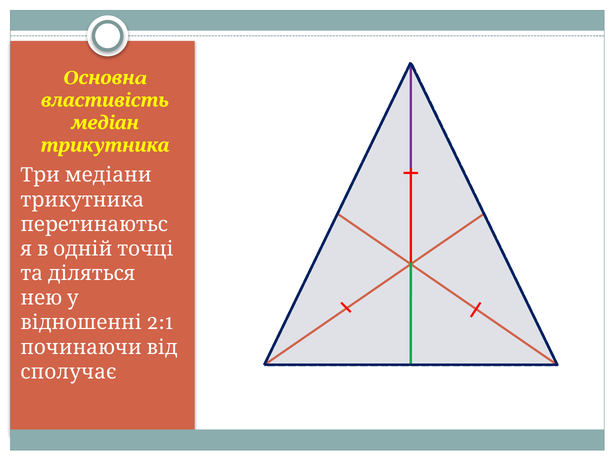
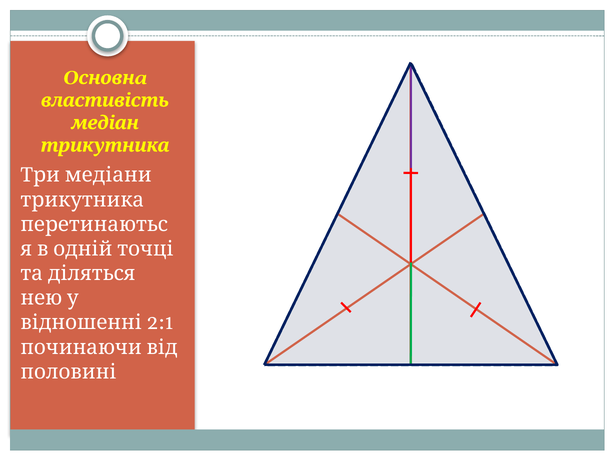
сполучає: сполучає -> половині
